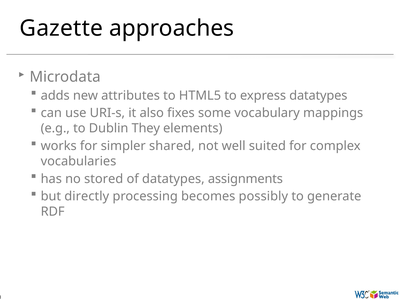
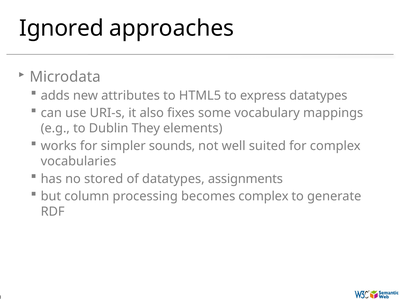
Gazette: Gazette -> Ignored
shared: shared -> sounds
directly: directly -> column
becomes possibly: possibly -> complex
